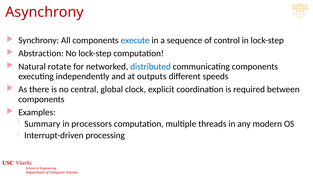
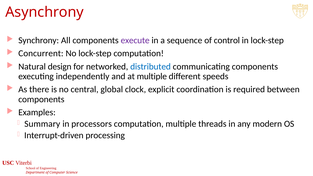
execute colour: blue -> purple
Abstraction: Abstraction -> Concurrent
rotate: rotate -> design
at outputs: outputs -> multiple
